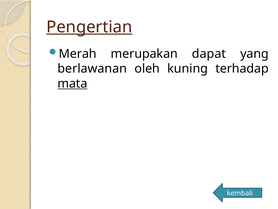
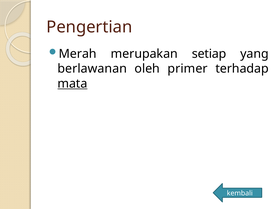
Pengertian underline: present -> none
dapat: dapat -> setiap
kuning: kuning -> primer
